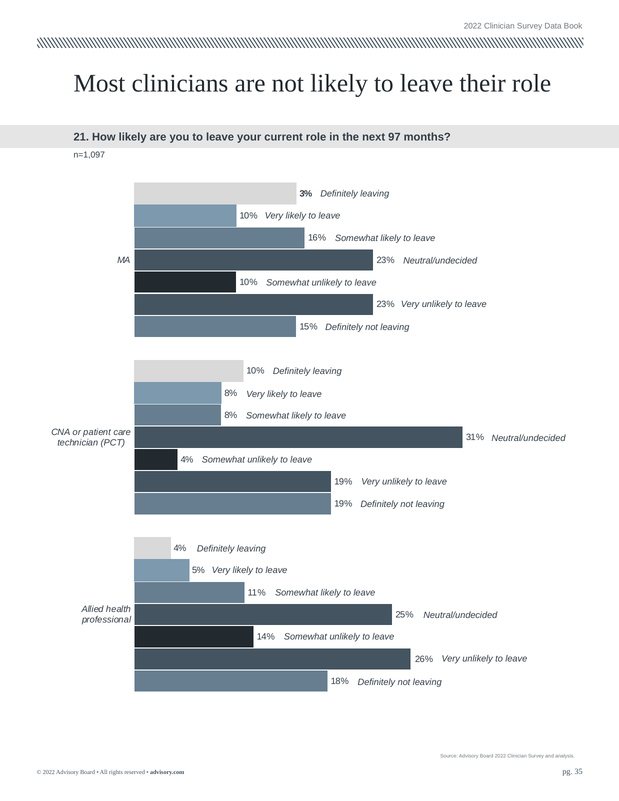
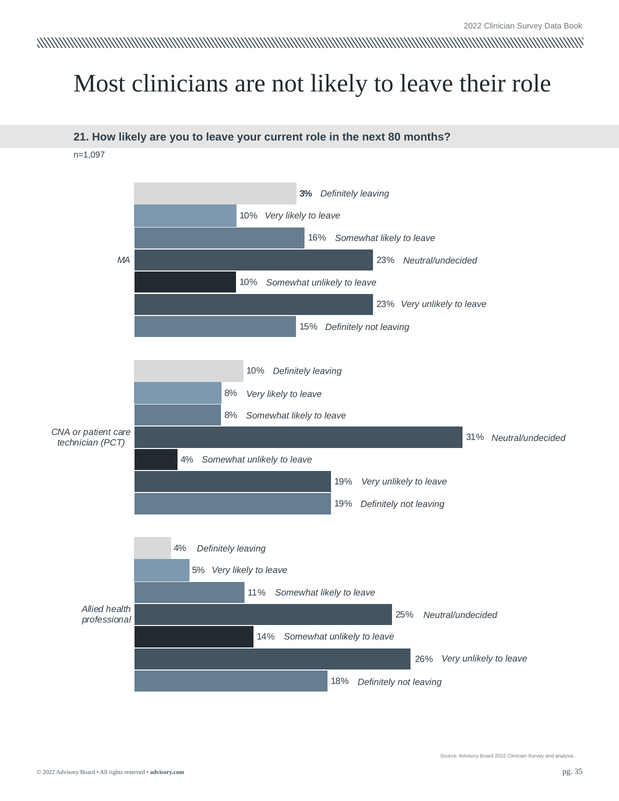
97: 97 -> 80
